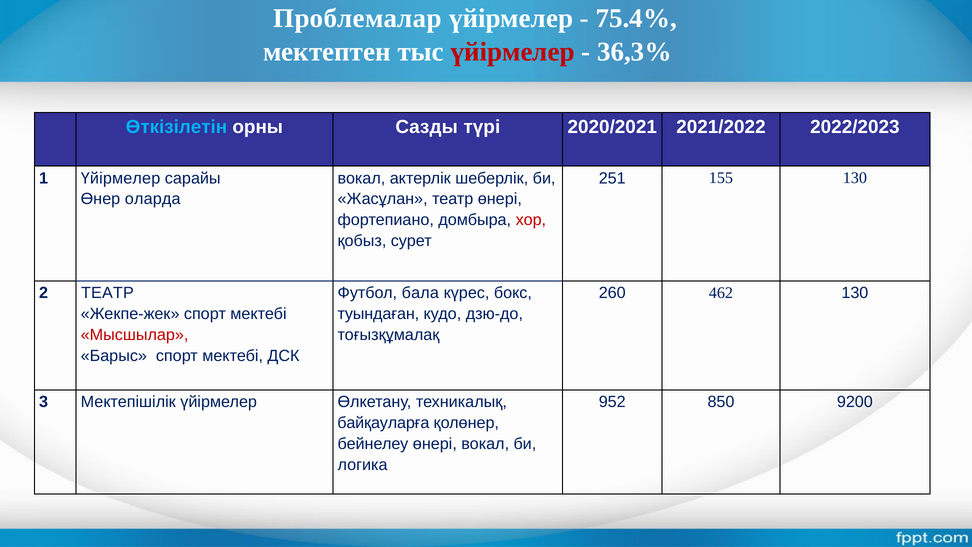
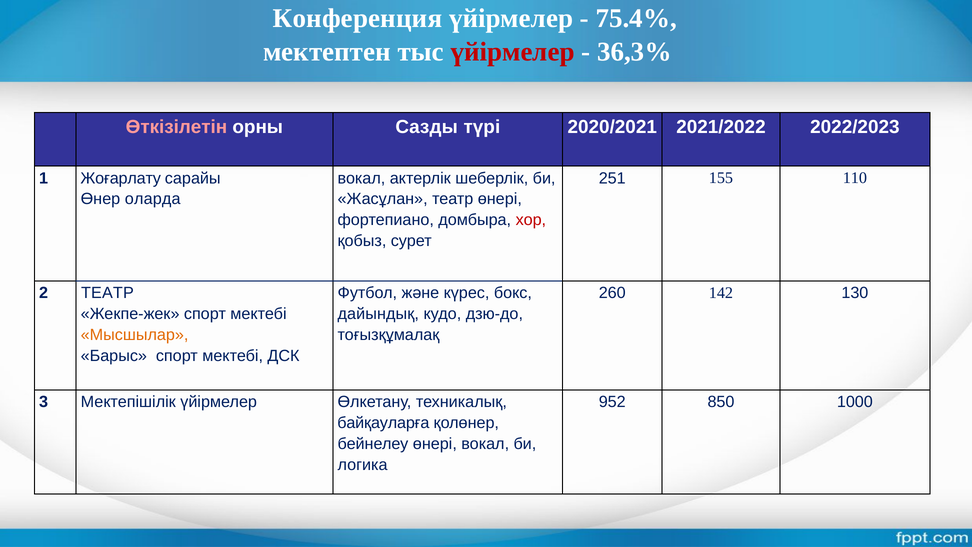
Проблемалар: Проблемалар -> Конференция
Өткізілетін colour: light blue -> pink
1 Үйірмелер: Үйірмелер -> Жоғарлату
155 130: 130 -> 110
бала: бала -> және
462: 462 -> 142
туындаған: туындаған -> дайындық
Мысшылар colour: red -> orange
9200: 9200 -> 1000
